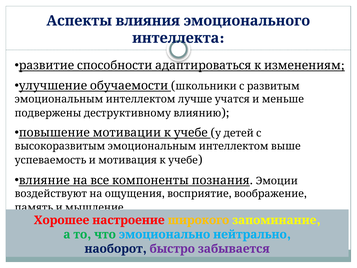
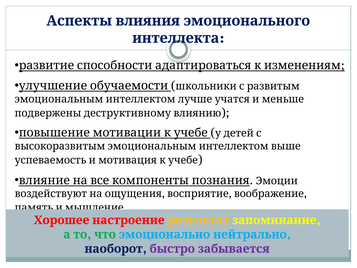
широкого: широкого -> результат
